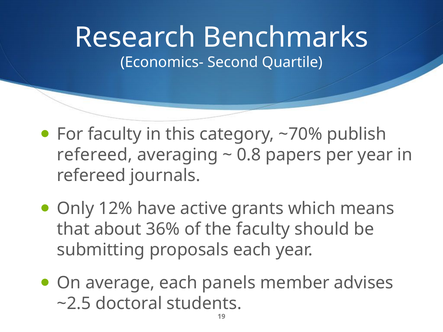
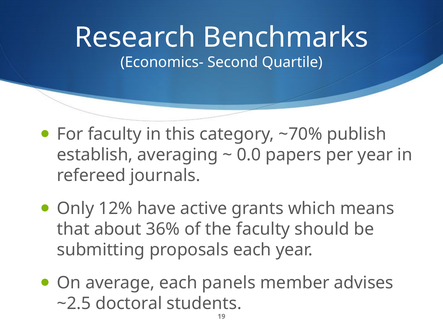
refereed at (95, 155): refereed -> establish
0.8: 0.8 -> 0.0
